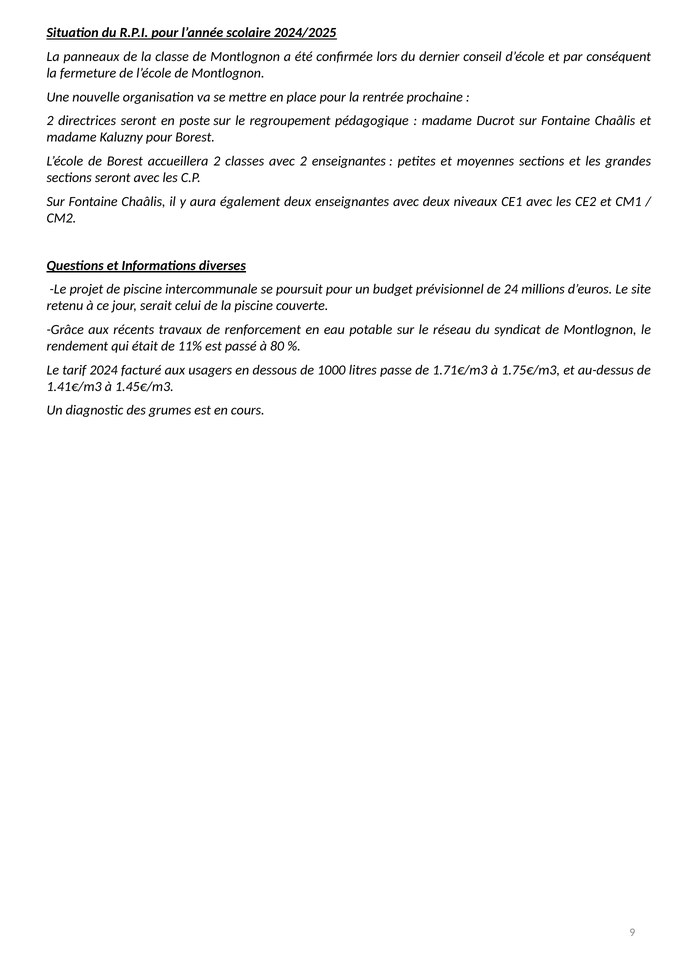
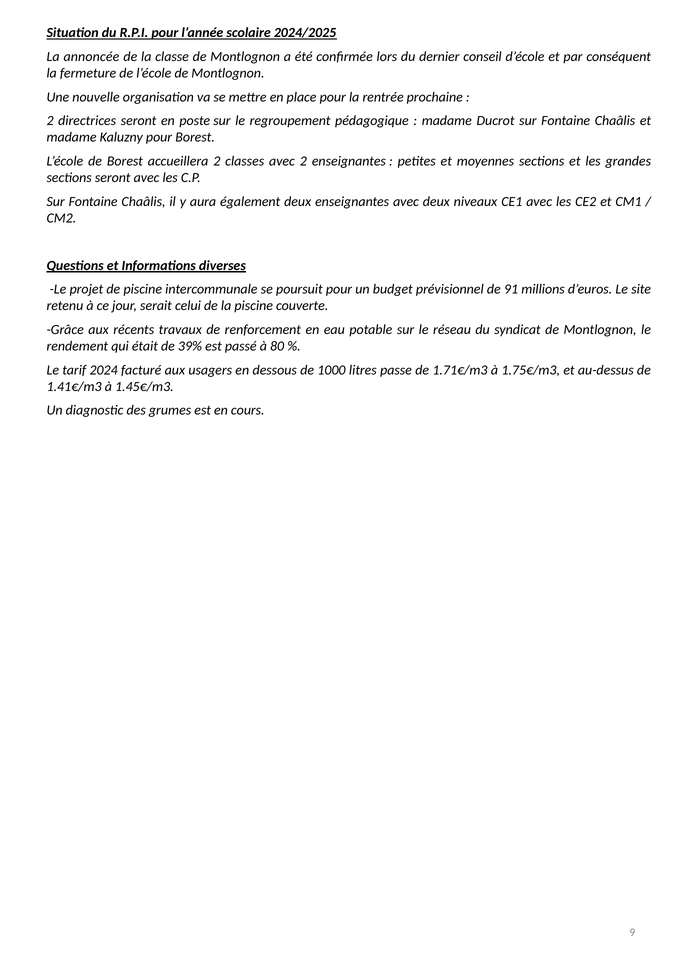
panneaux: panneaux -> annoncée
24: 24 -> 91
11%: 11% -> 39%
